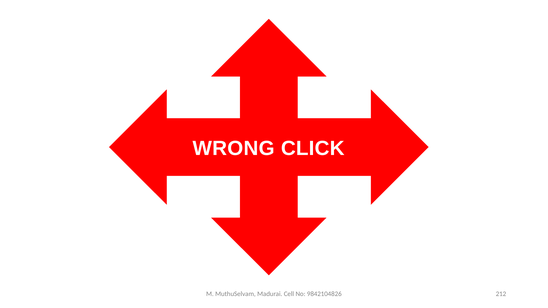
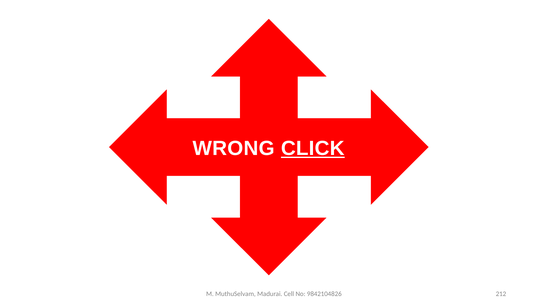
CLICK underline: none -> present
